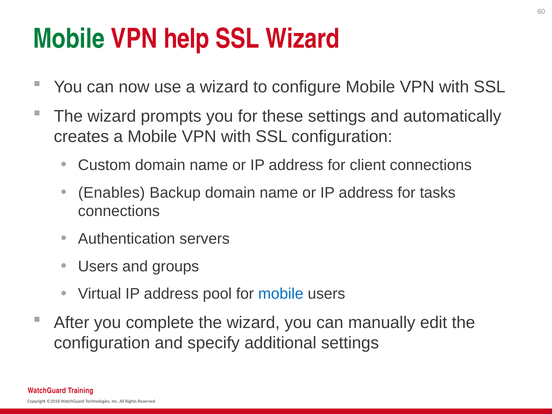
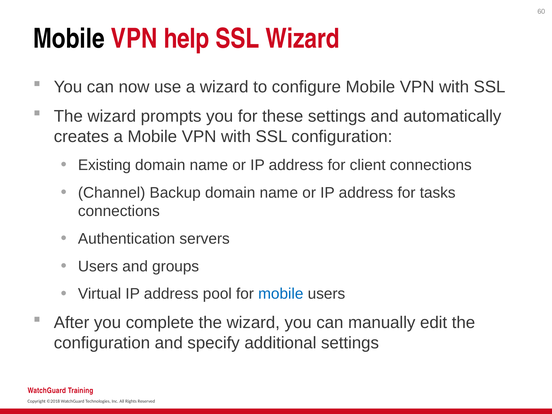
Mobile at (69, 39) colour: green -> black
Custom: Custom -> Existing
Enables: Enables -> Channel
